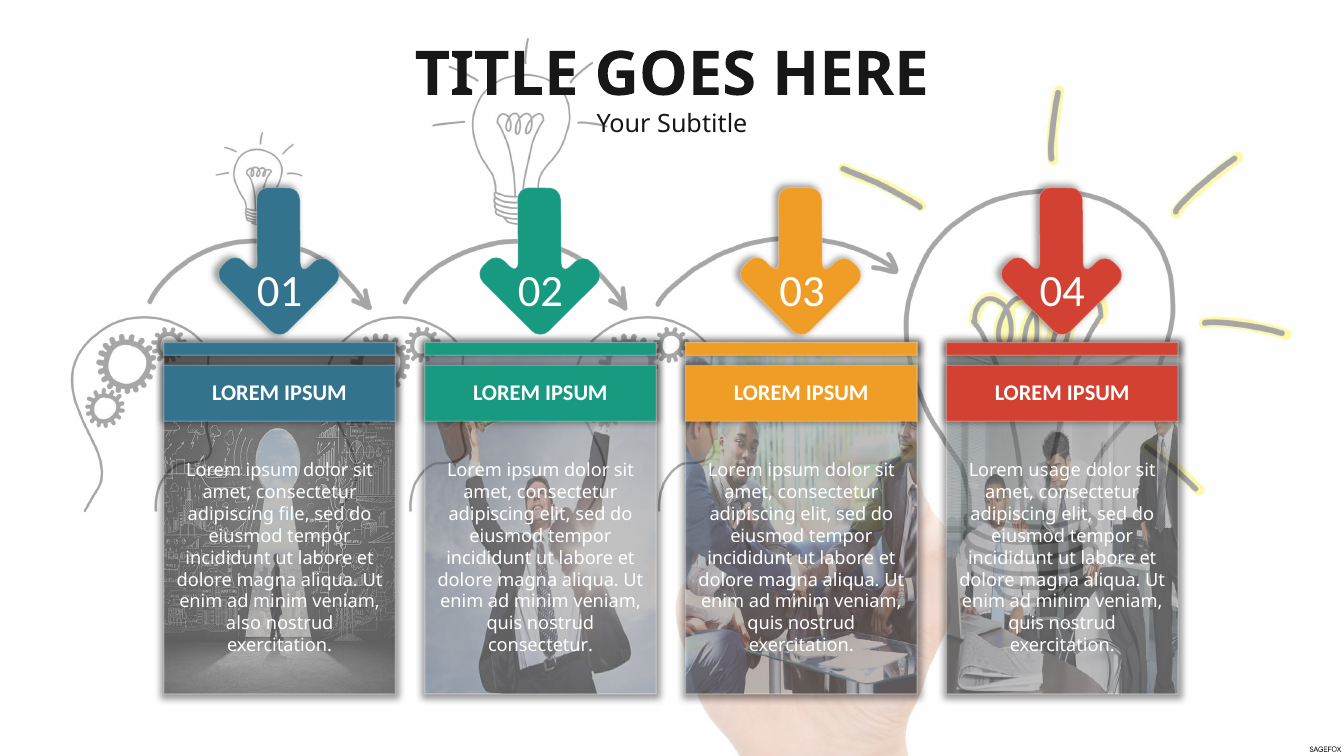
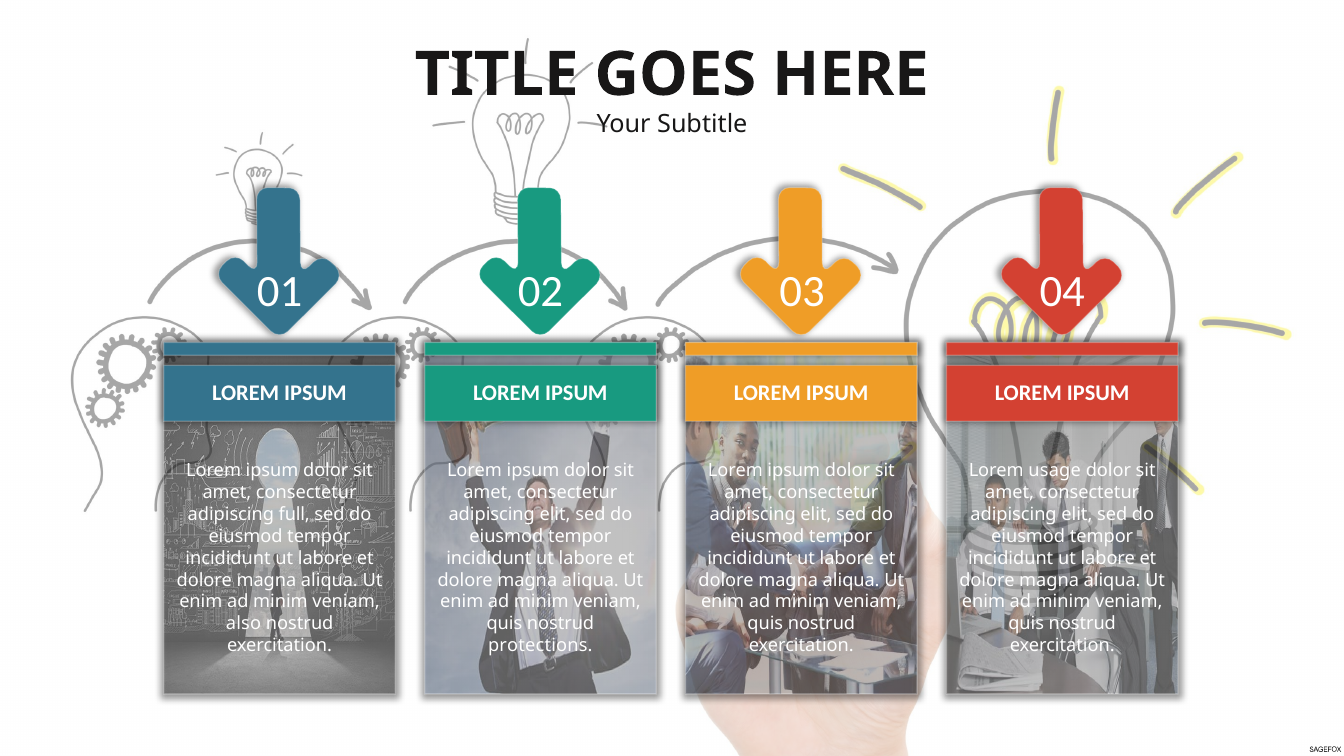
file: file -> full
consectetur at (540, 646): consectetur -> protections
